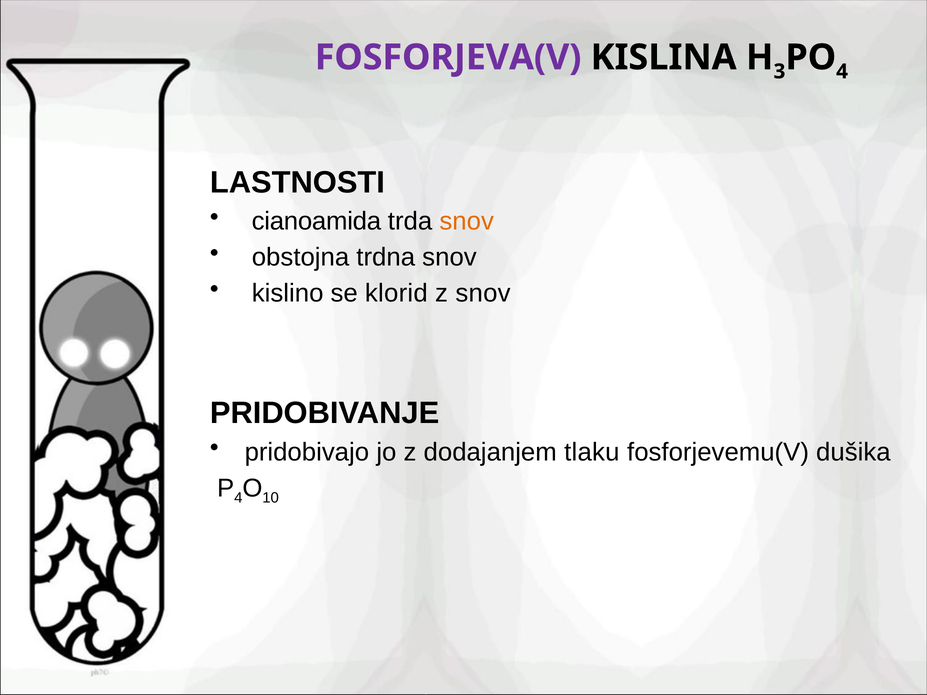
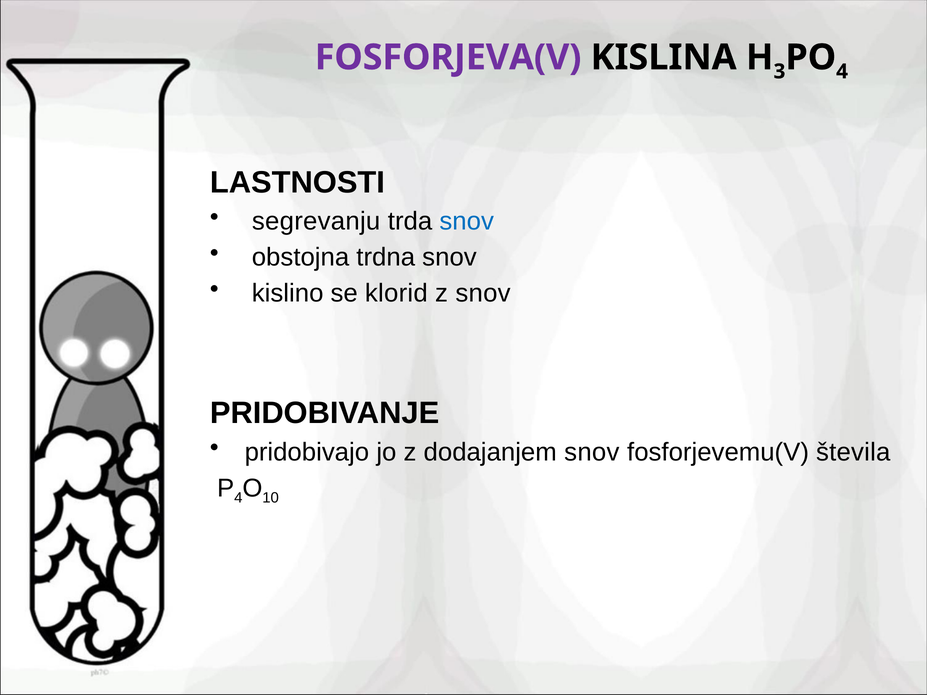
cianoamida: cianoamida -> segrevanju
snov at (467, 221) colour: orange -> blue
dodajanjem tlaku: tlaku -> snov
dušika: dušika -> števila
